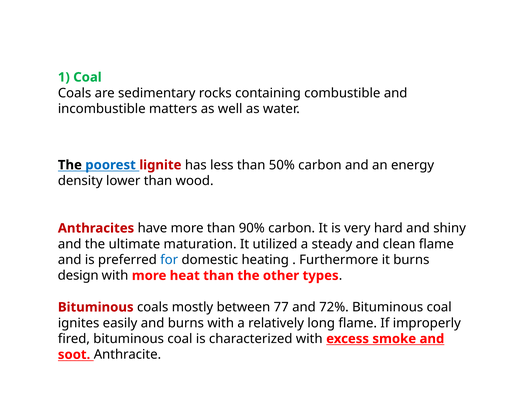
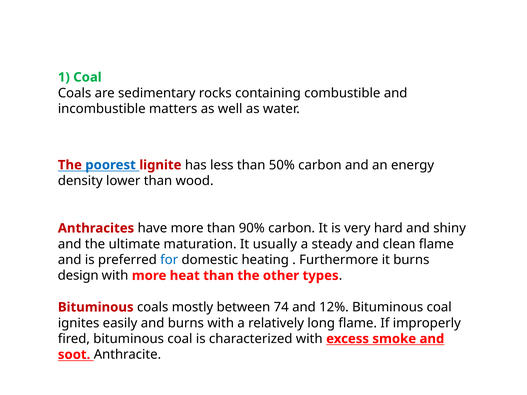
The at (70, 165) colour: black -> red
utilized: utilized -> usually
77: 77 -> 74
72%: 72% -> 12%
